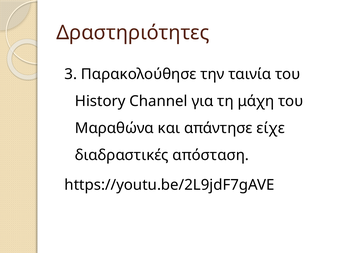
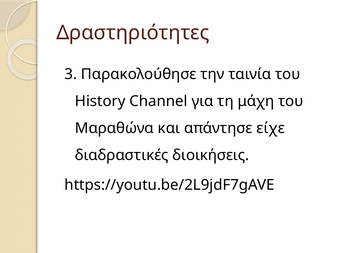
απόσταση: απόσταση -> διοικήσεις
